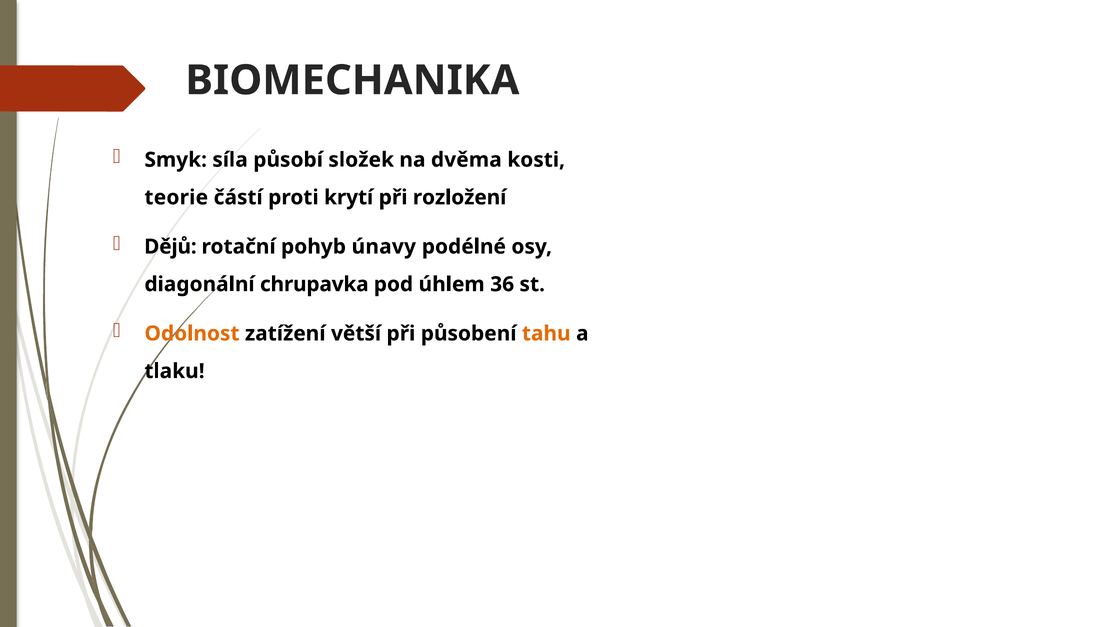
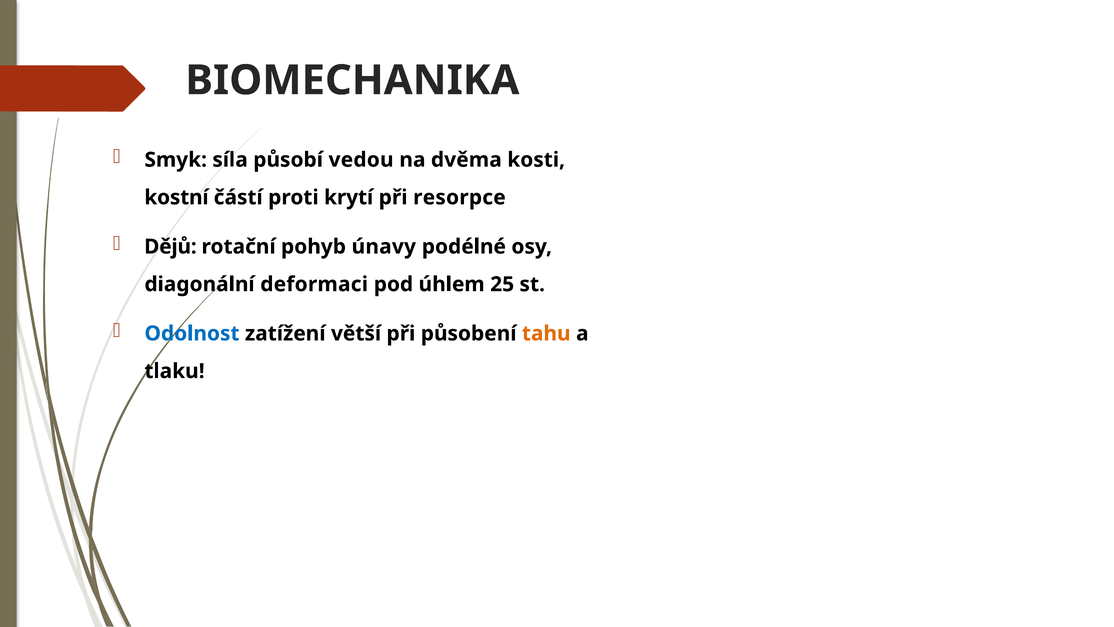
složek: složek -> vedou
teorie: teorie -> kostní
rozložení: rozložení -> resorpce
chrupavka: chrupavka -> deformaci
36: 36 -> 25
Odolnost colour: orange -> blue
